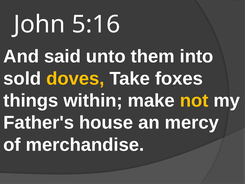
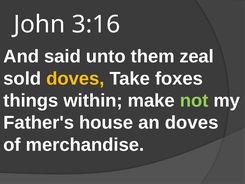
5:16: 5:16 -> 3:16
into: into -> zeal
not colour: yellow -> light green
an mercy: mercy -> doves
